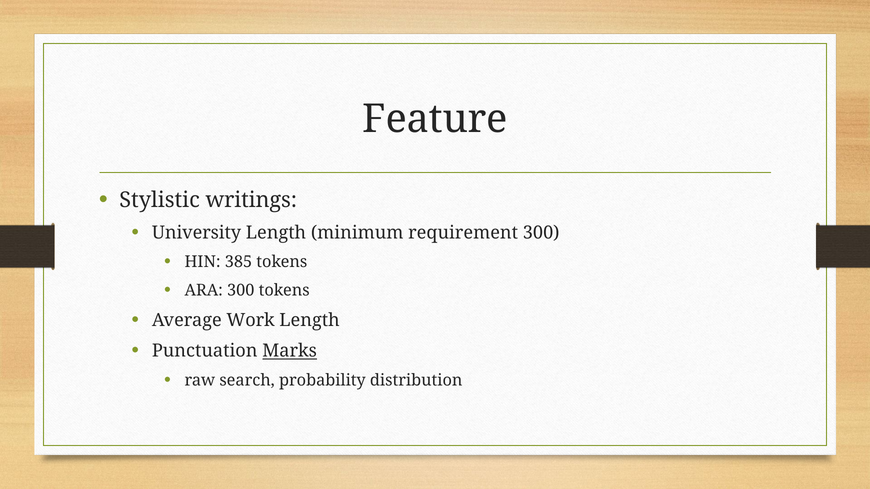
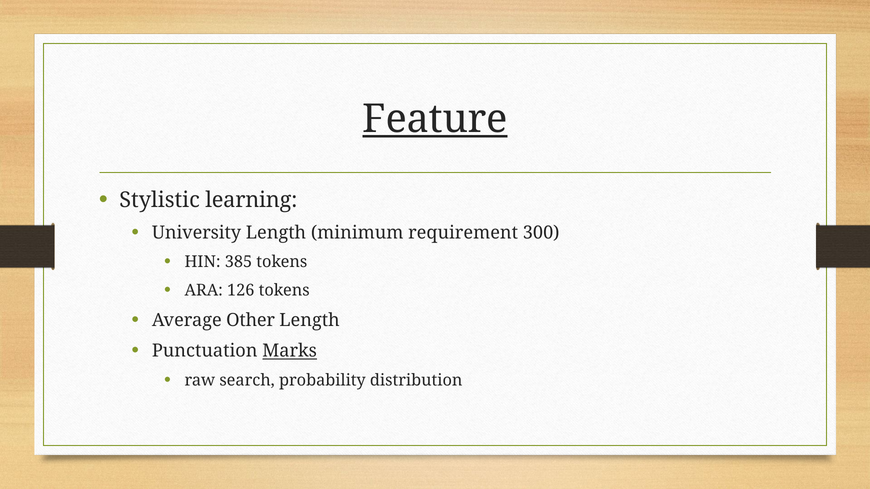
Feature underline: none -> present
writings: writings -> learning
ARA 300: 300 -> 126
Work: Work -> Other
